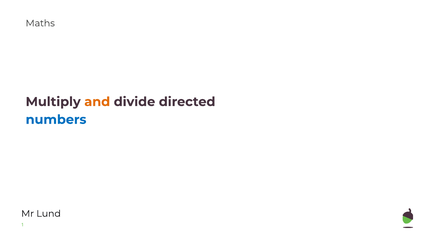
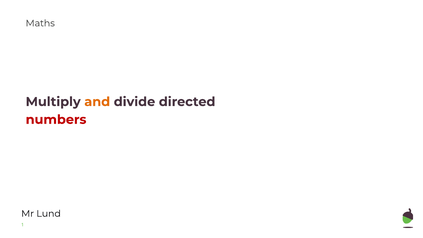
numbers colour: blue -> red
